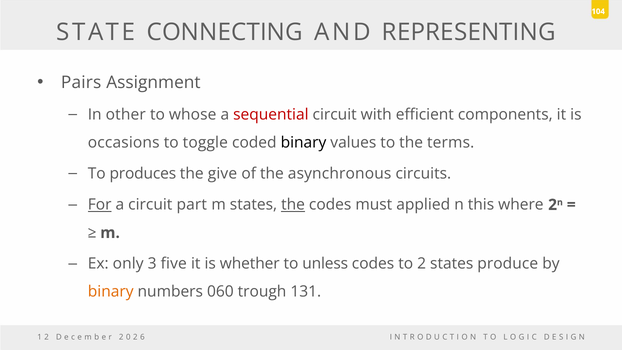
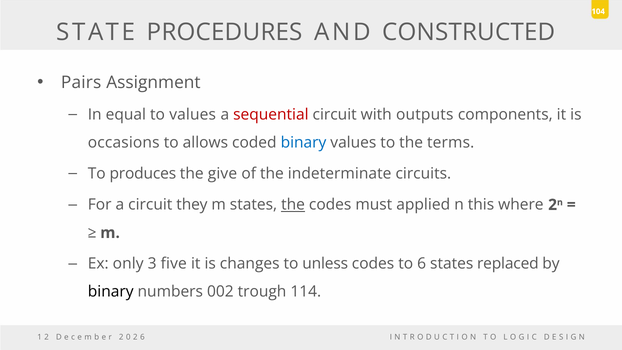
CONNECTING: CONNECTING -> PROCEDURES
REPRESENTING: REPRESENTING -> CONSTRUCTED
other: other -> equal
to whose: whose -> values
efficient: efficient -> outputs
toggle: toggle -> allows
binary at (303, 142) colour: black -> blue
asynchronous: asynchronous -> indeterminate
For underline: present -> none
part: part -> they
whether: whether -> changes
to 2: 2 -> 6
produce: produce -> replaced
binary at (111, 292) colour: orange -> black
060: 060 -> 002
131: 131 -> 114
